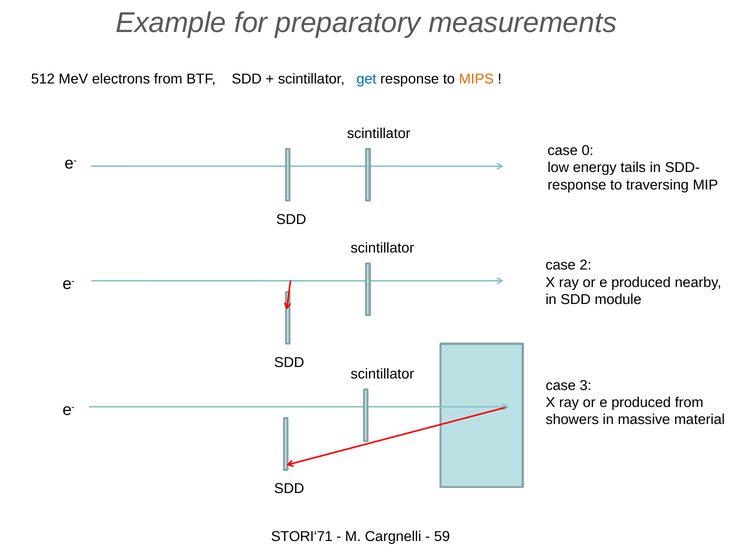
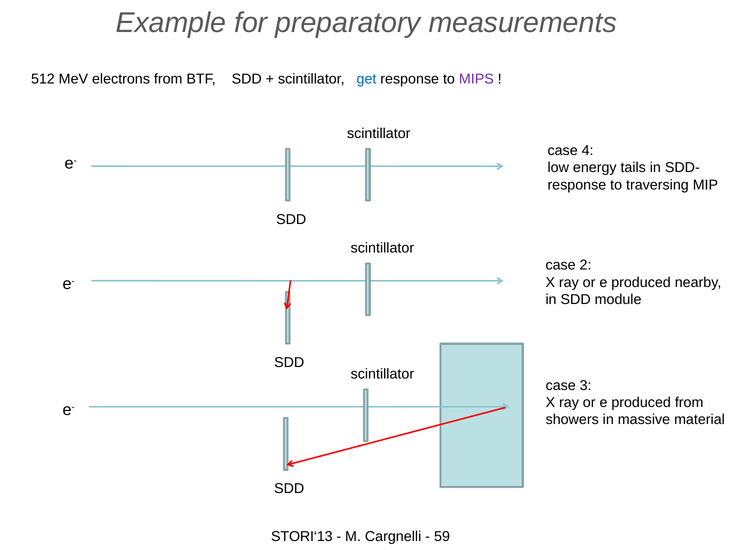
MIPS colour: orange -> purple
0: 0 -> 4
STORI‘71: STORI‘71 -> STORI‘13
